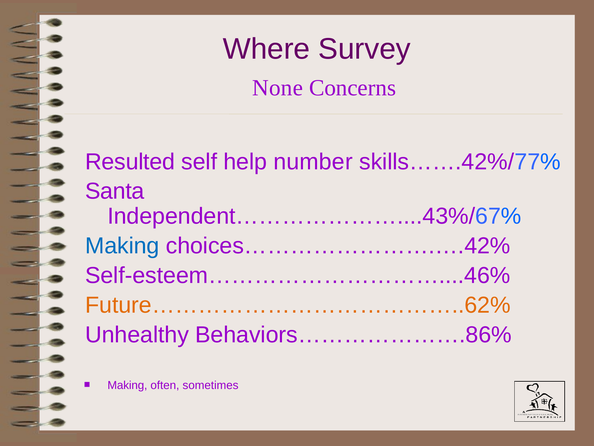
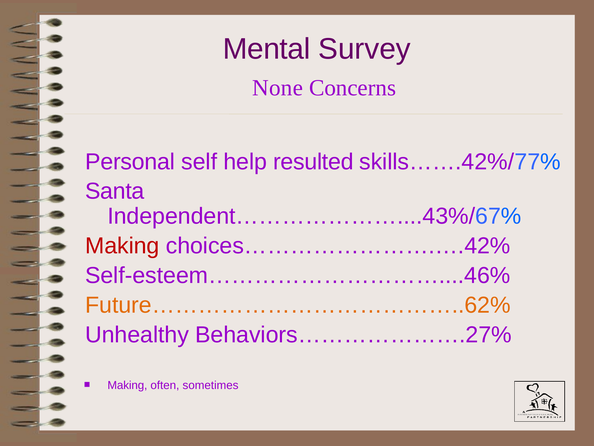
Where: Where -> Mental
Resulted: Resulted -> Personal
number: number -> resulted
Making at (122, 246) colour: blue -> red
Behaviors………………….86%: Behaviors………………….86% -> Behaviors………………….27%
